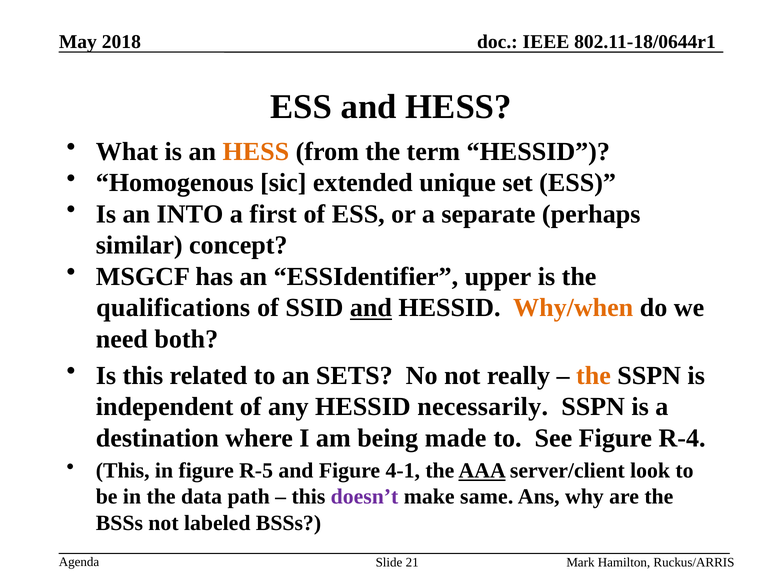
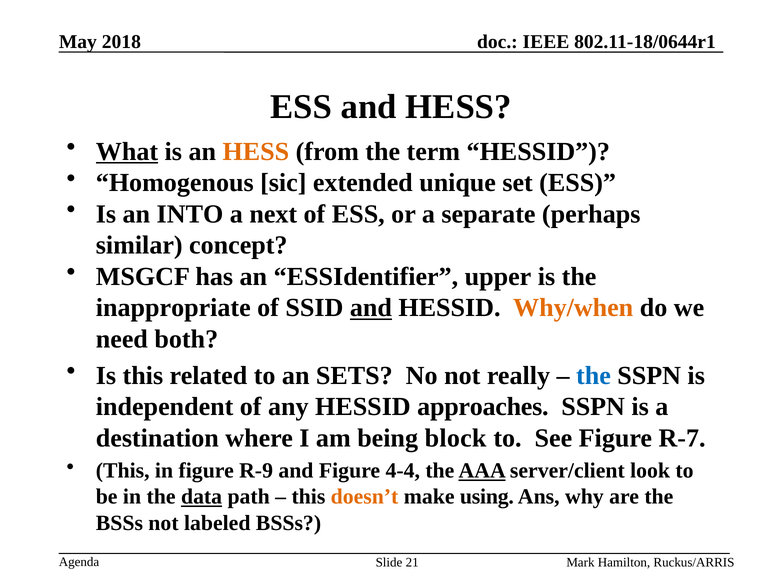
What underline: none -> present
first: first -> next
qualifications: qualifications -> inappropriate
the at (593, 376) colour: orange -> blue
necessarily: necessarily -> approaches
made: made -> block
R-4: R-4 -> R-7
R-5: R-5 -> R-9
4-1: 4-1 -> 4-4
data underline: none -> present
doesn’t colour: purple -> orange
same: same -> using
